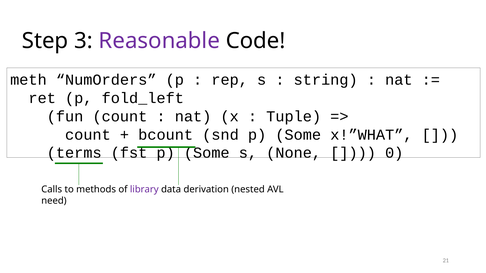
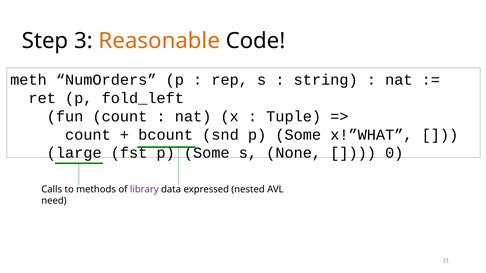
Reasonable colour: purple -> orange
terms: terms -> large
derivation: derivation -> expressed
